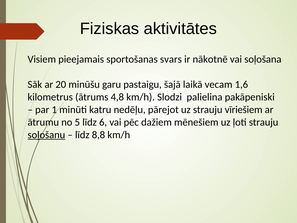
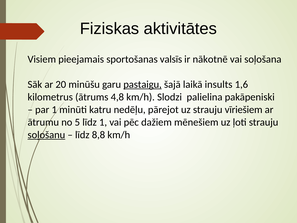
svars: svars -> valsīs
pastaigu underline: none -> present
vecam: vecam -> insults
līdz 6: 6 -> 1
